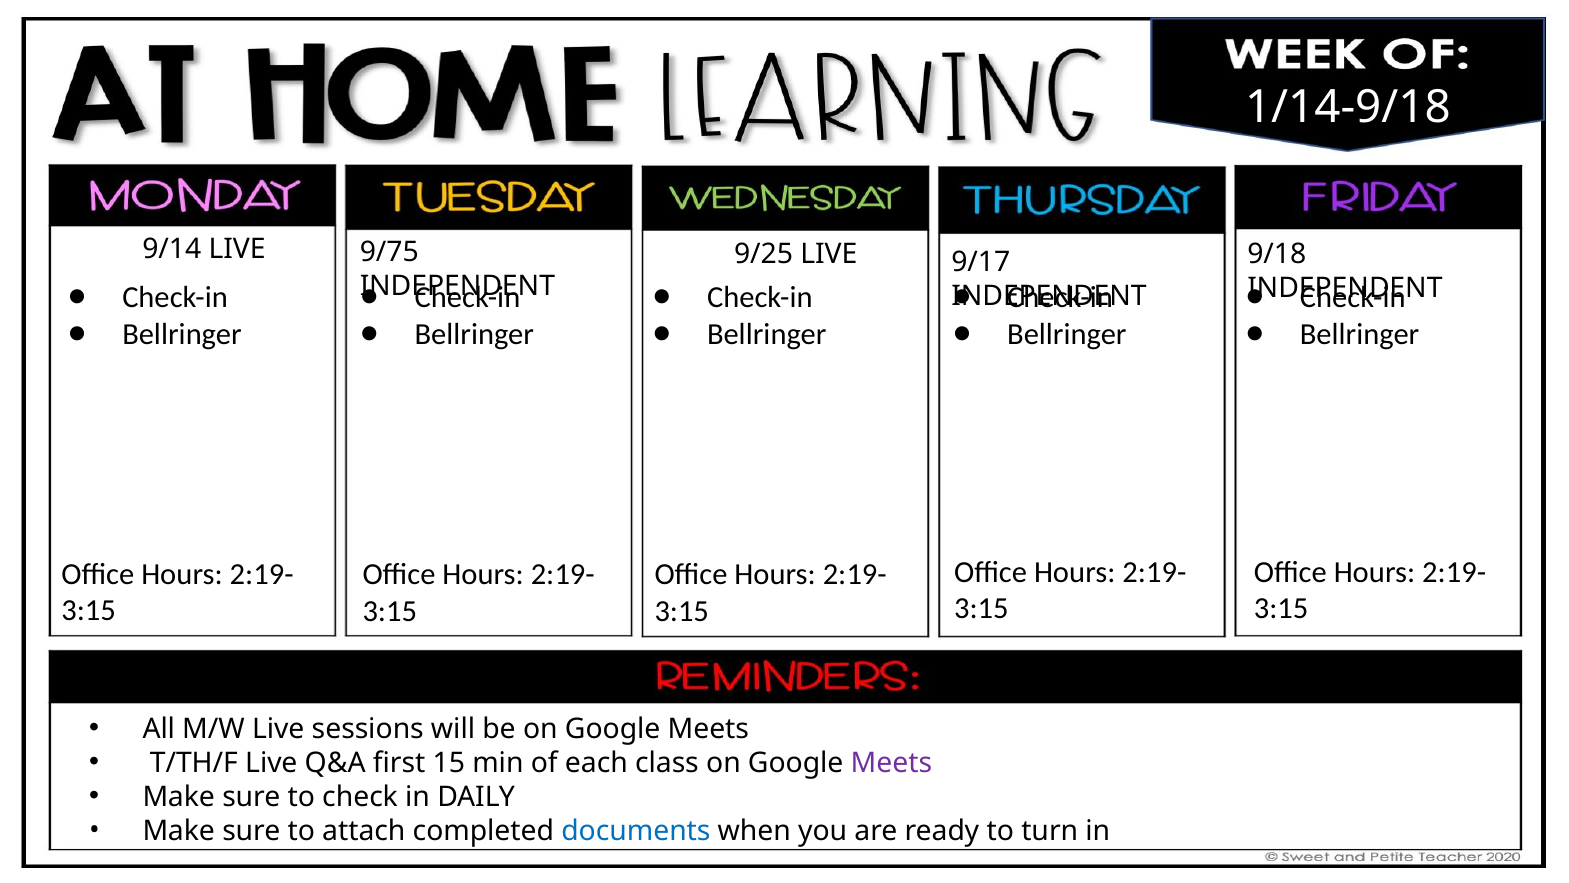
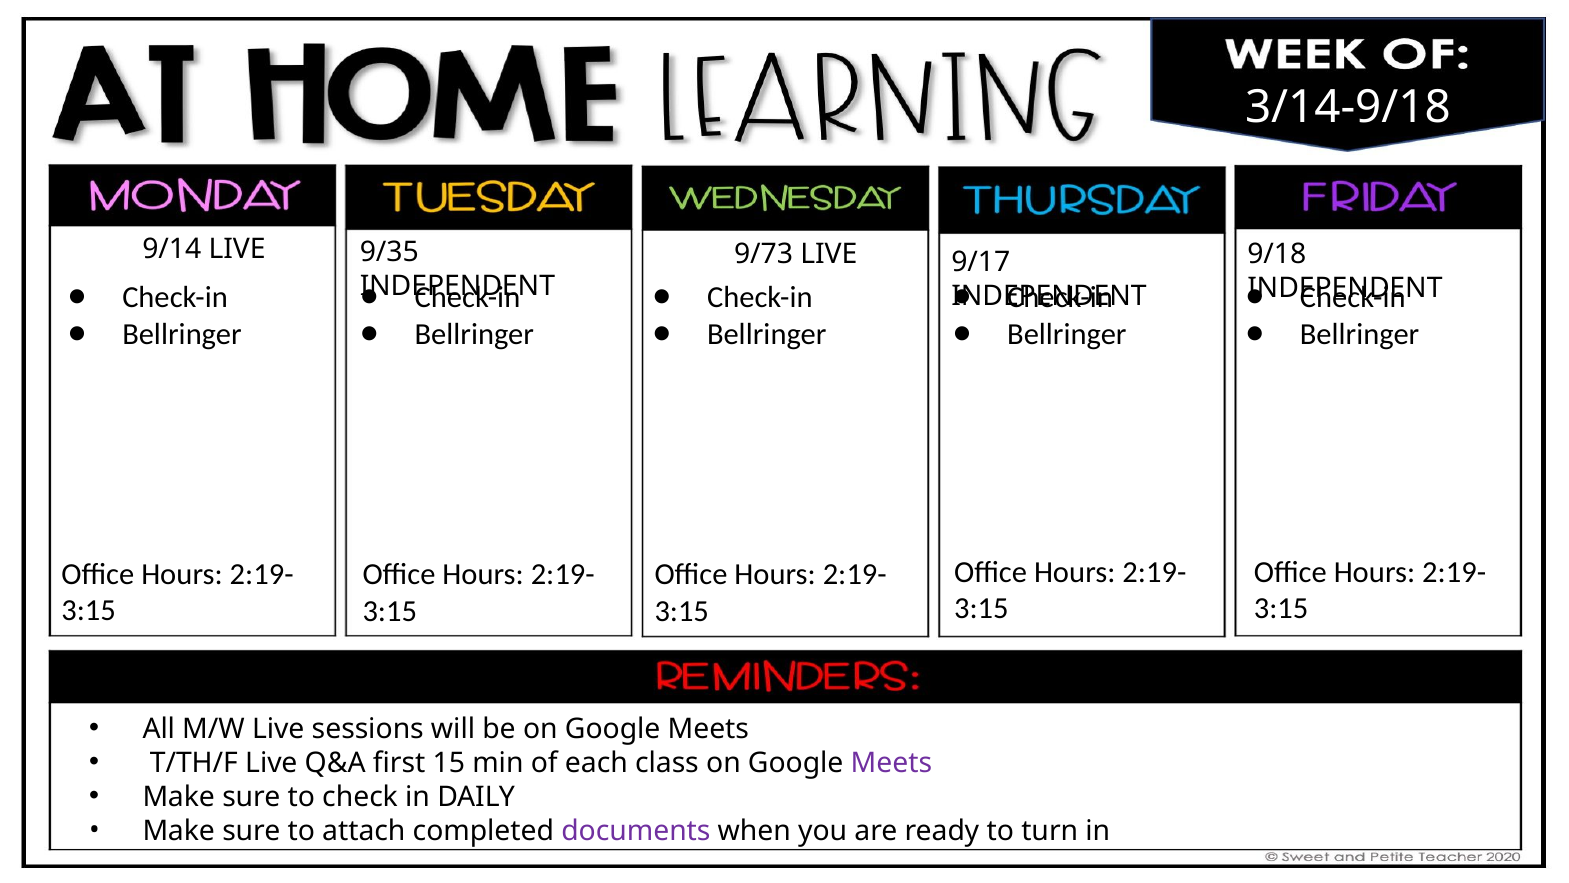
1/14-9/18: 1/14-9/18 -> 3/14-9/18
9/25: 9/25 -> 9/73
9/75: 9/75 -> 9/35
documents colour: blue -> purple
